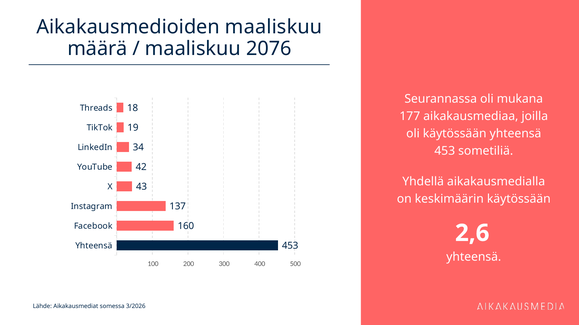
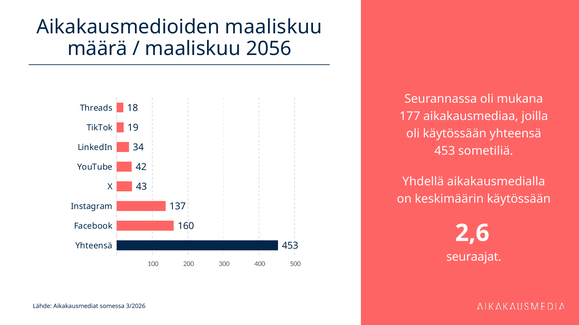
2076: 2076 -> 2056
yhteensä at (474, 257): yhteensä -> seuraajat
